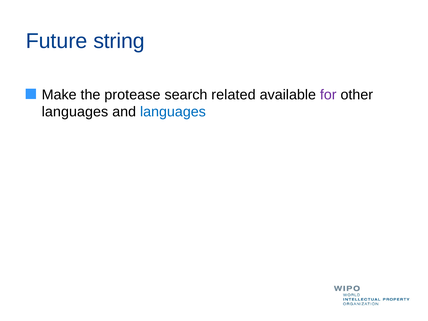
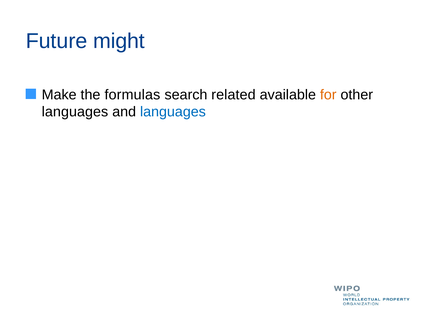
string: string -> might
protease: protease -> formulas
for colour: purple -> orange
